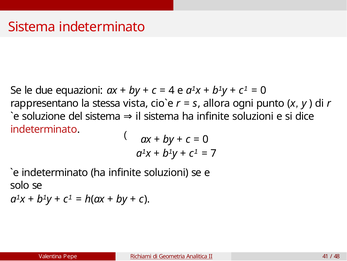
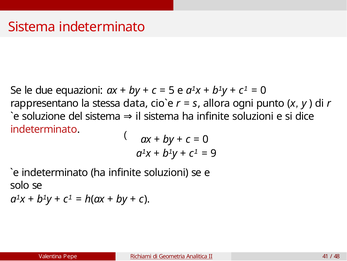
4: 4 -> 5
vista: vista -> data
7: 7 -> 9
